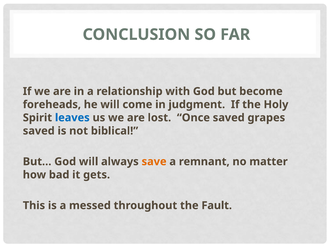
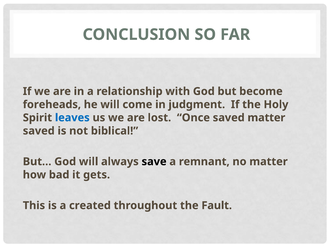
saved grapes: grapes -> matter
save colour: orange -> black
messed: messed -> created
